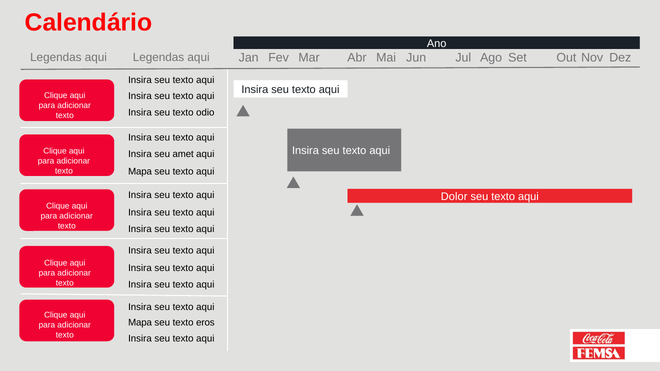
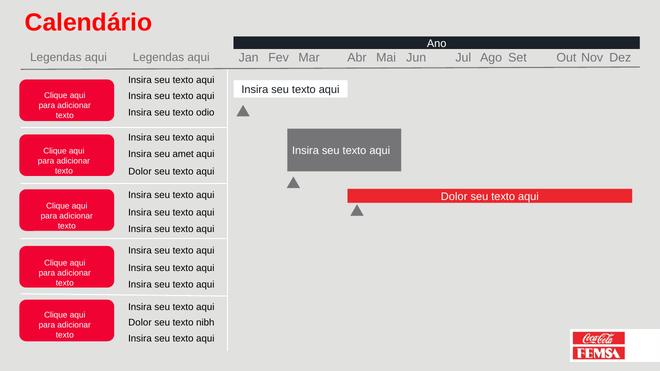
Mapa at (140, 172): Mapa -> Dolor
Mapa at (140, 323): Mapa -> Dolor
eros: eros -> nibh
